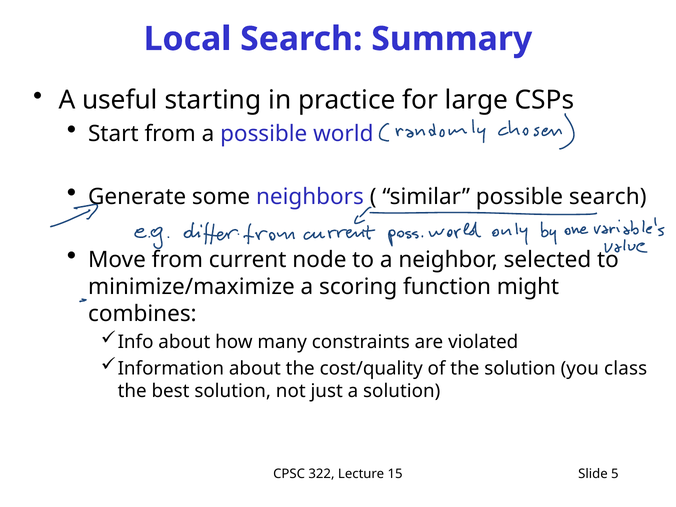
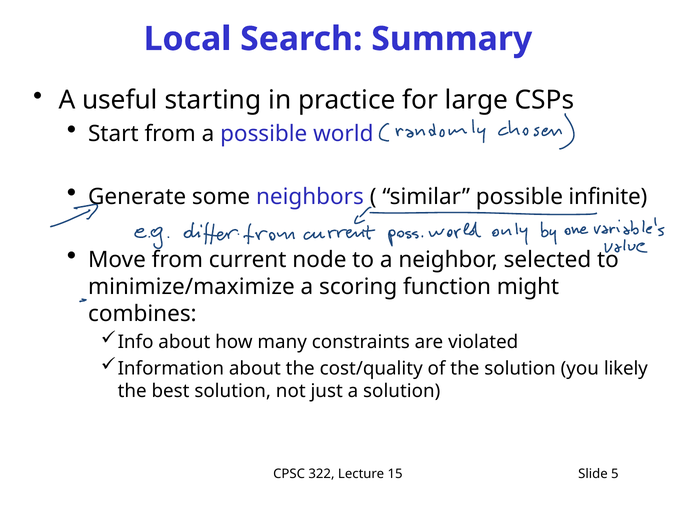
possible search: search -> infinite
class: class -> likely
